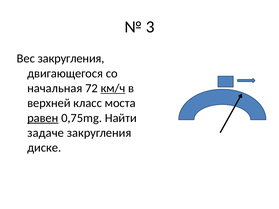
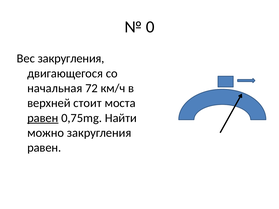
3: 3 -> 0
км/ч underline: present -> none
класс: класс -> стоит
задаче: задаче -> можно
диске at (44, 148): диске -> равен
